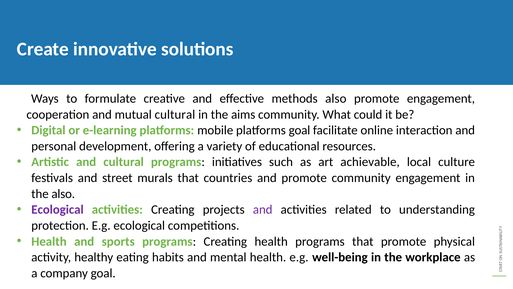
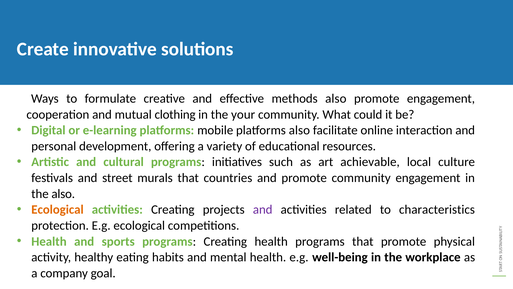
mutual cultural: cultural -> clothing
aims: aims -> your
platforms goal: goal -> also
Ecological at (57, 209) colour: purple -> orange
understanding: understanding -> characteristics
